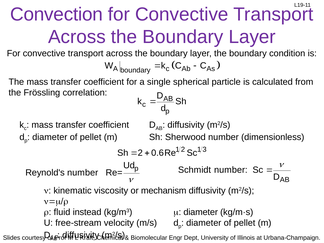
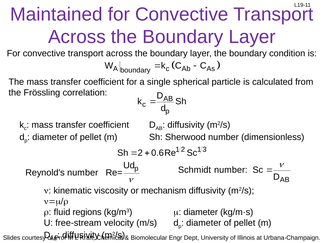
Convection: Convection -> Maintained
instead: instead -> regions
